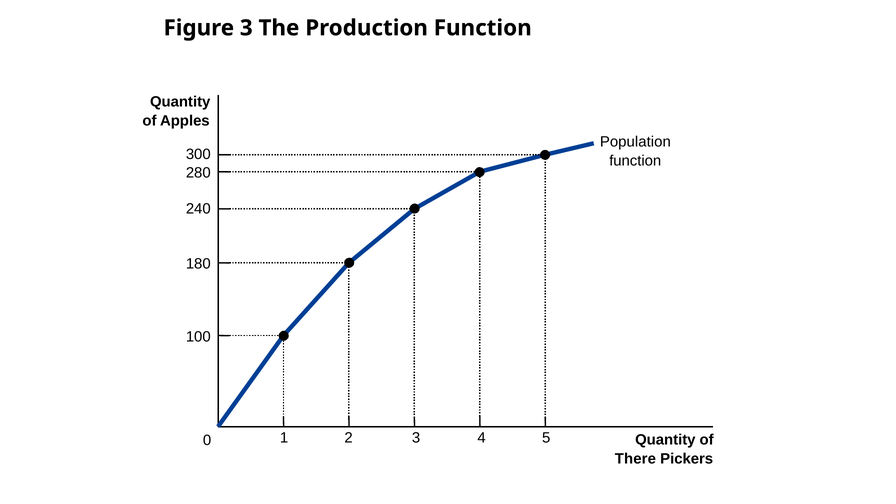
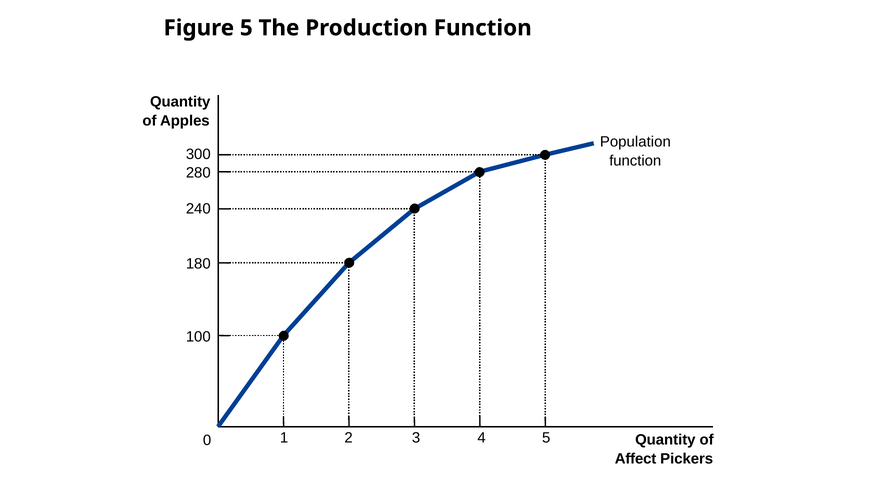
Figure 3: 3 -> 5
There: There -> Affect
